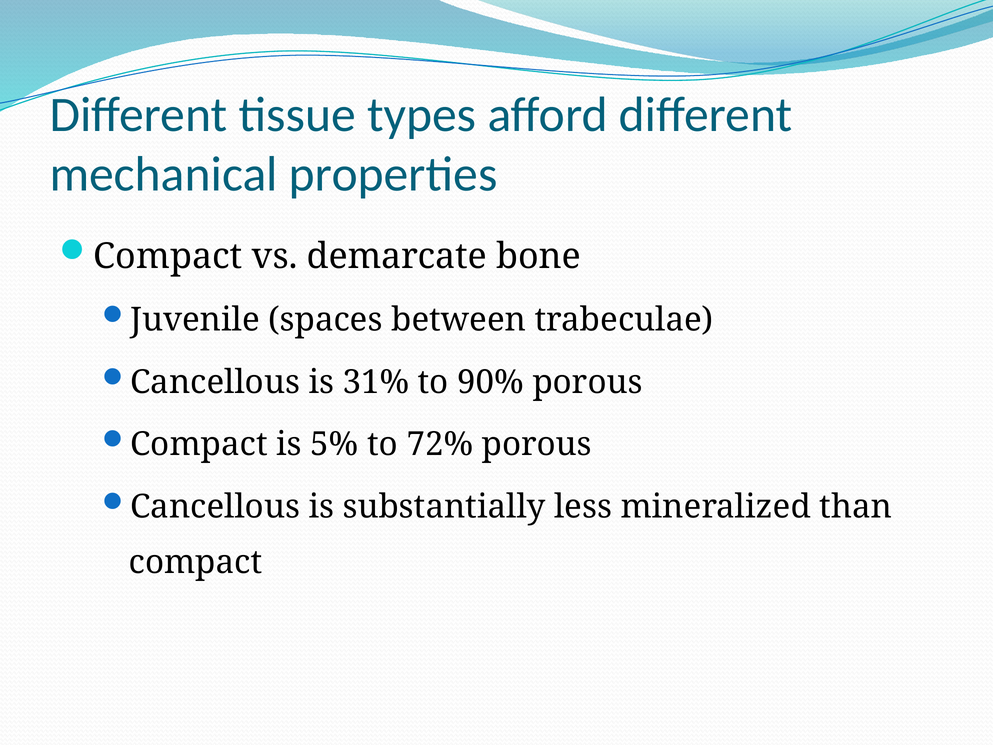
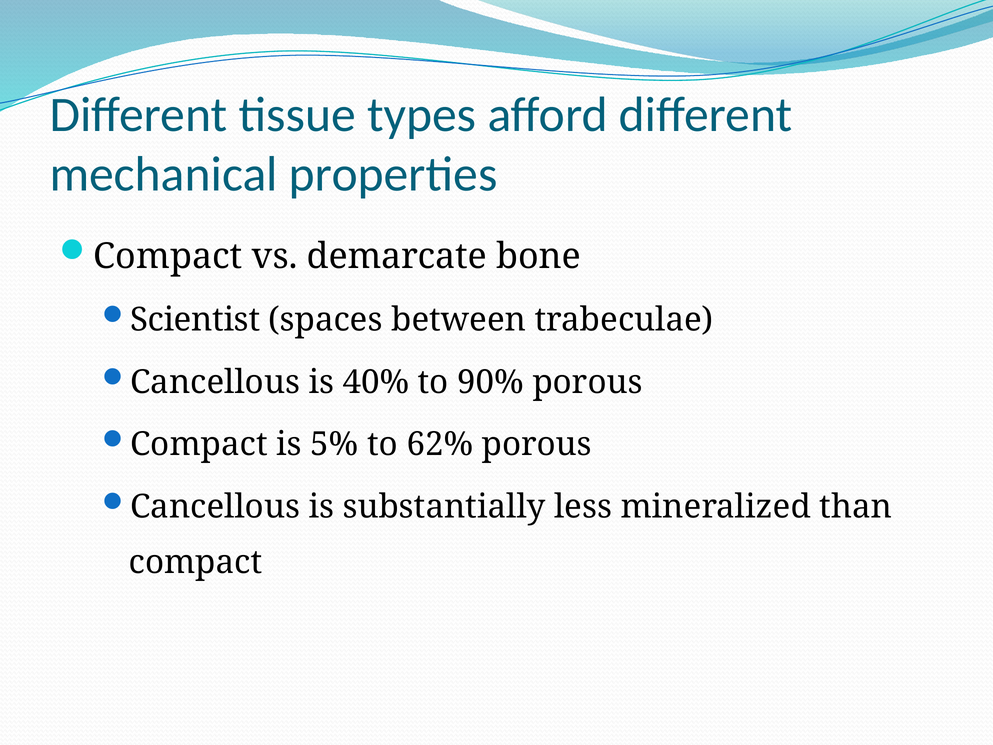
Juvenile: Juvenile -> Scientist
31%: 31% -> 40%
72%: 72% -> 62%
